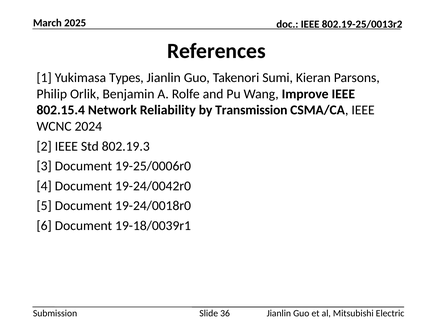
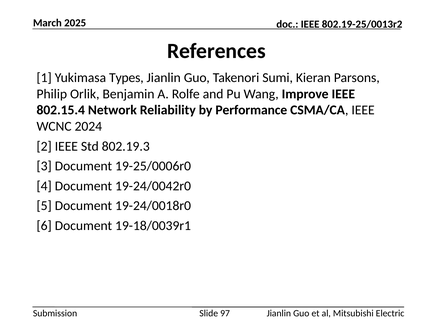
Transmission: Transmission -> Performance
36: 36 -> 97
